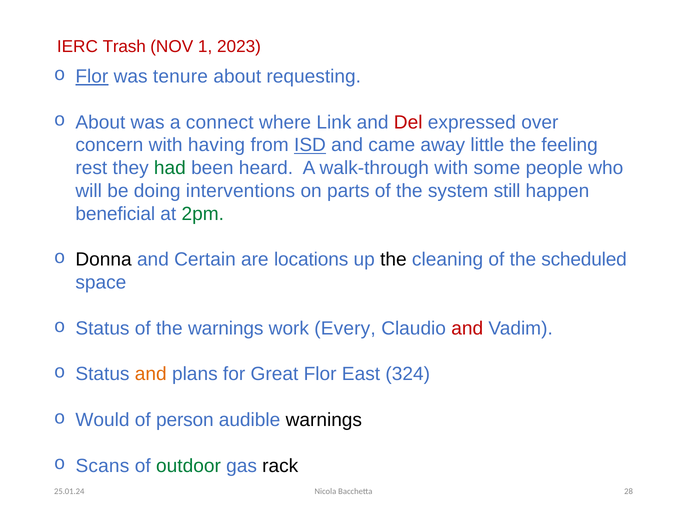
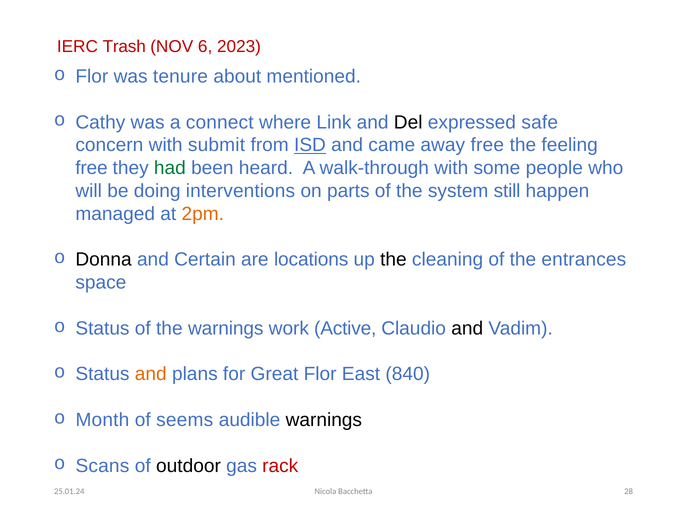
1: 1 -> 6
Flor at (92, 77) underline: present -> none
requesting: requesting -> mentioned
About at (100, 122): About -> Cathy
Del colour: red -> black
over: over -> safe
having: having -> submit
away little: little -> free
rest at (91, 168): rest -> free
beneficial: beneficial -> managed
2pm colour: green -> orange
scheduled: scheduled -> entrances
Every: Every -> Active
and at (467, 329) colour: red -> black
324: 324 -> 840
Would: Would -> Month
person: person -> seems
outdoor colour: green -> black
rack colour: black -> red
